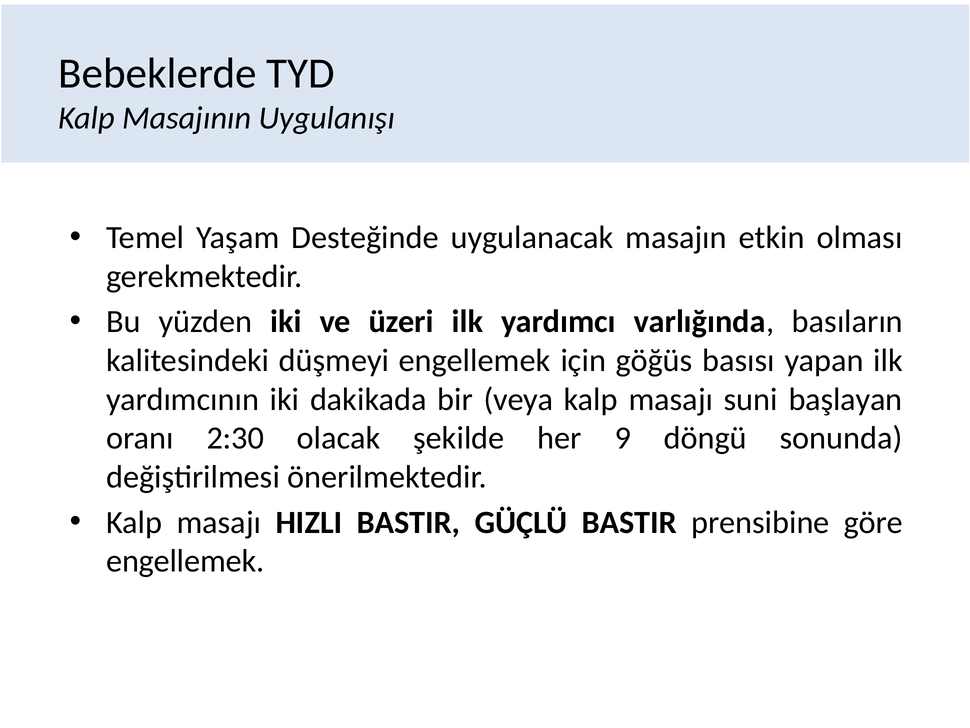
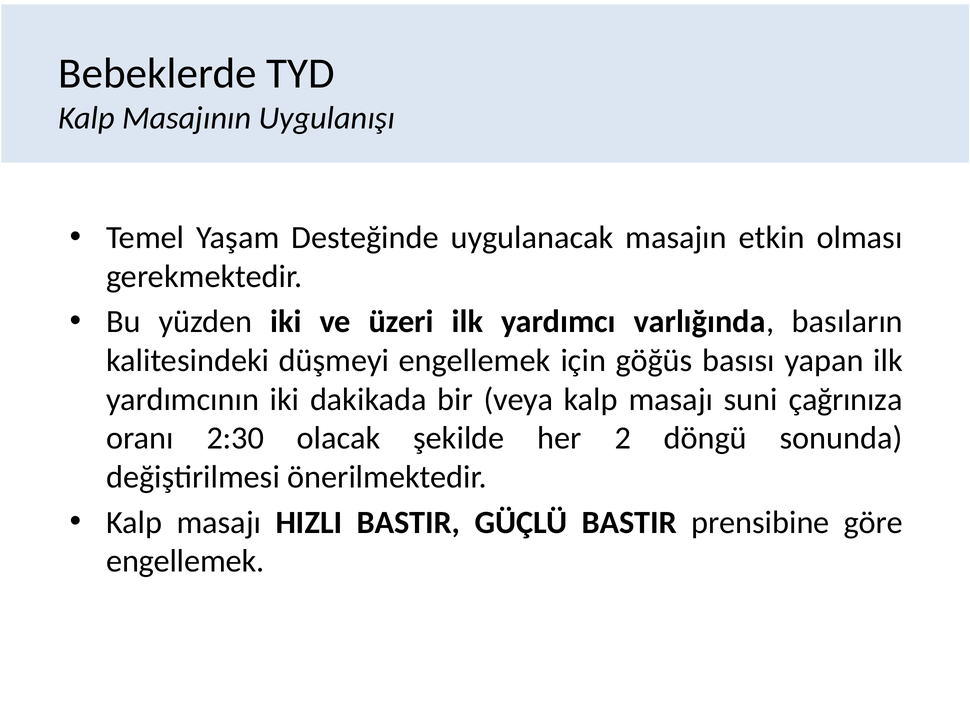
başlayan: başlayan -> çağrınıza
9: 9 -> 2
